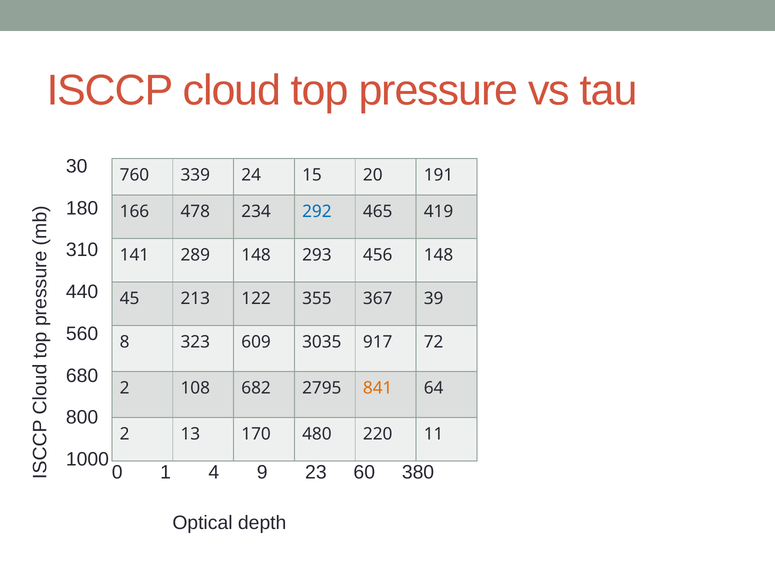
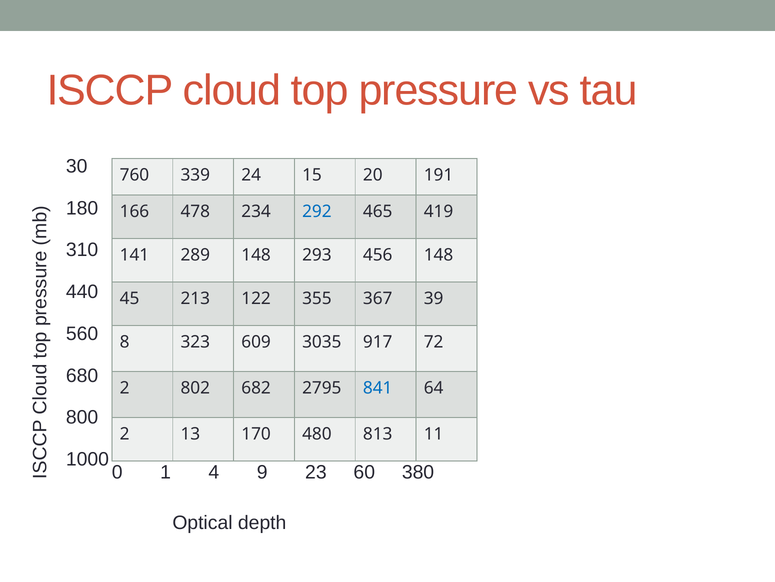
108: 108 -> 802
841 colour: orange -> blue
220: 220 -> 813
